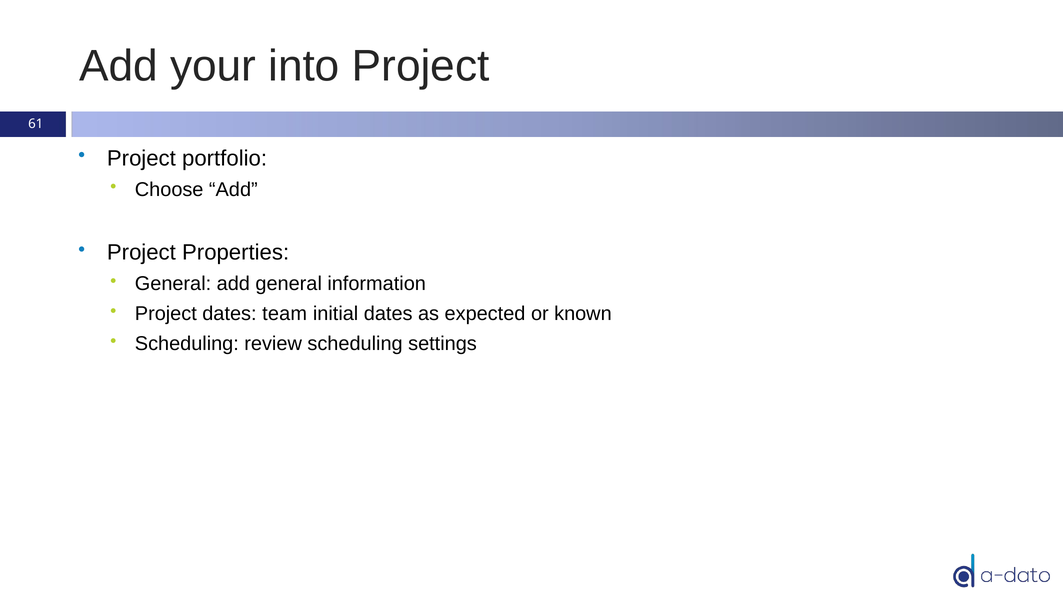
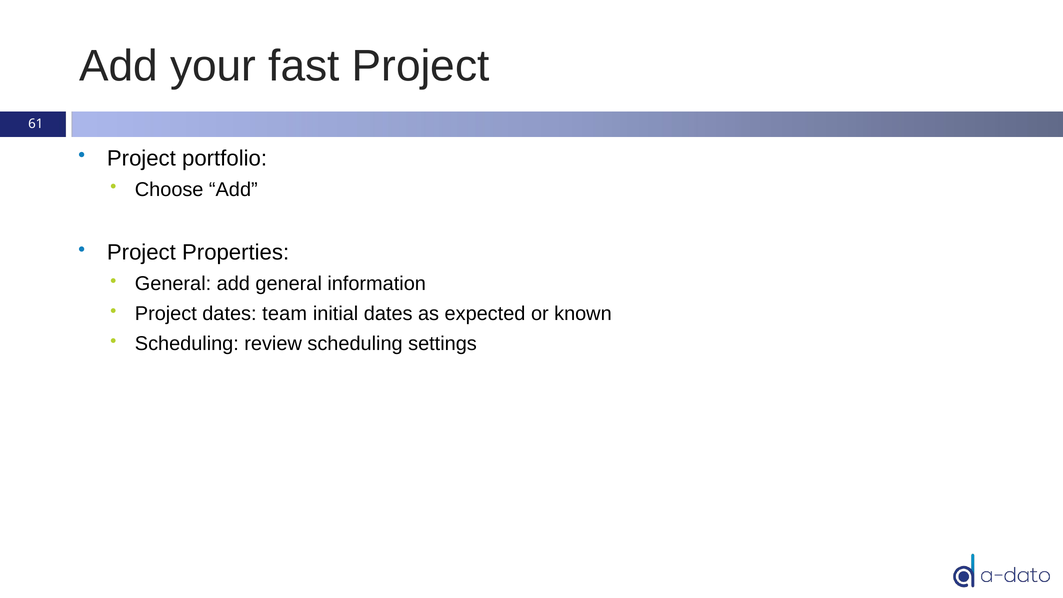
into: into -> fast
